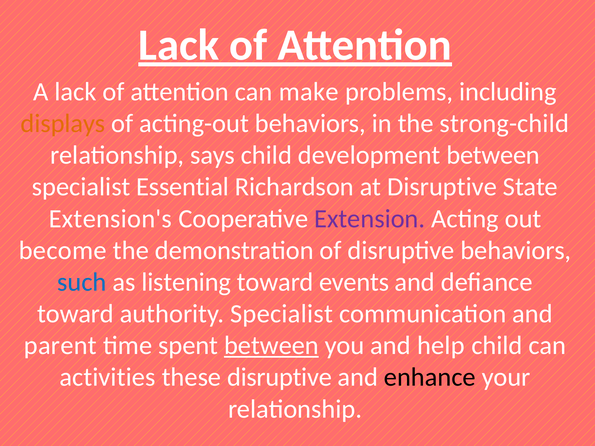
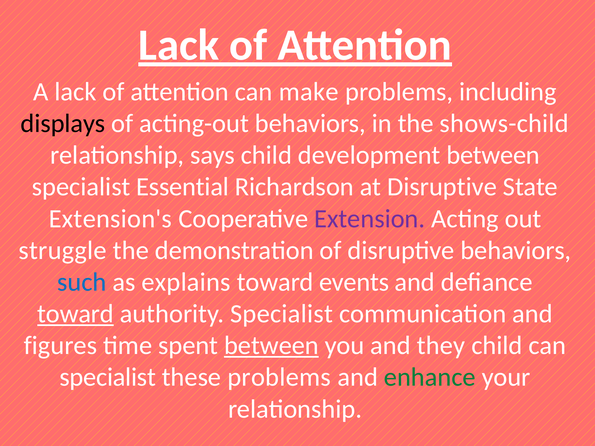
displays colour: orange -> black
strong-child: strong-child -> shows-child
become: become -> struggle
listening: listening -> explains
toward at (76, 314) underline: none -> present
parent: parent -> figures
help: help -> they
activities at (107, 377): activities -> specialist
these disruptive: disruptive -> problems
enhance colour: black -> green
